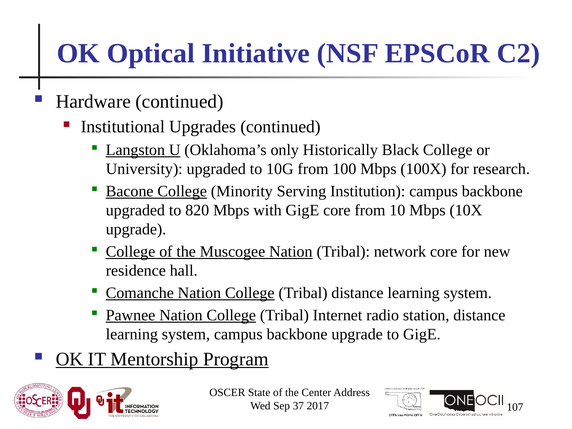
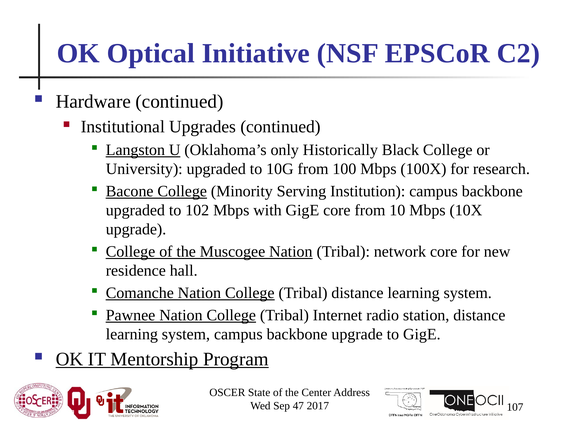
820: 820 -> 102
37: 37 -> 47
